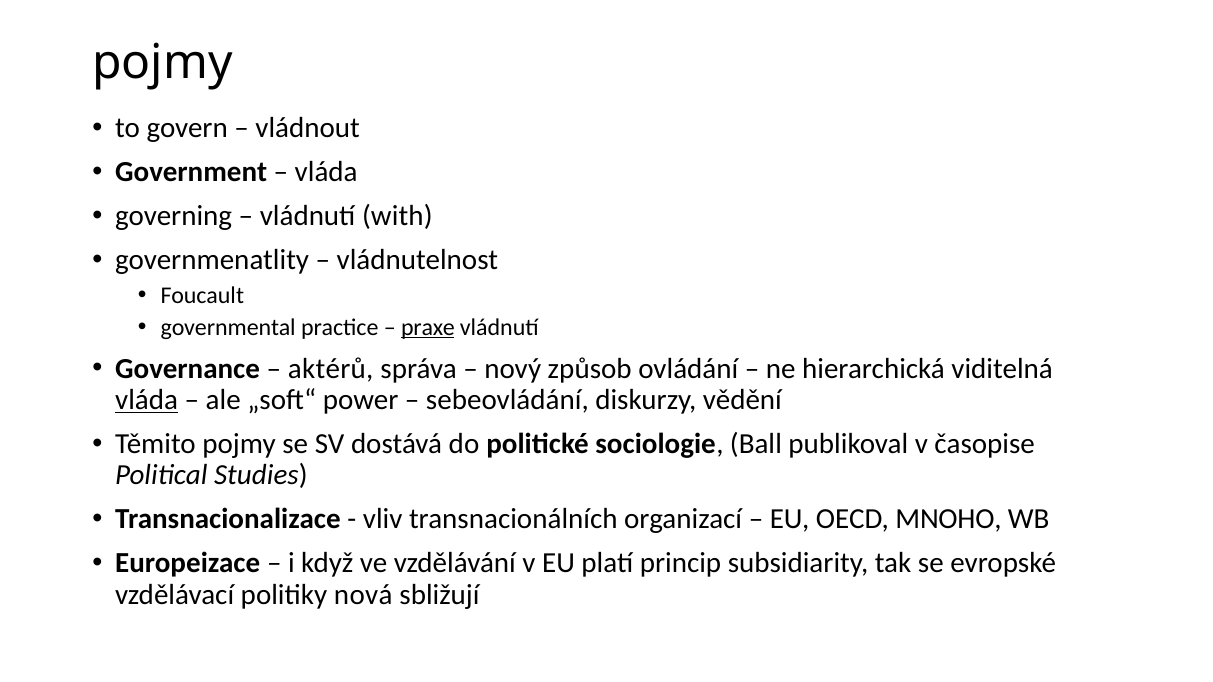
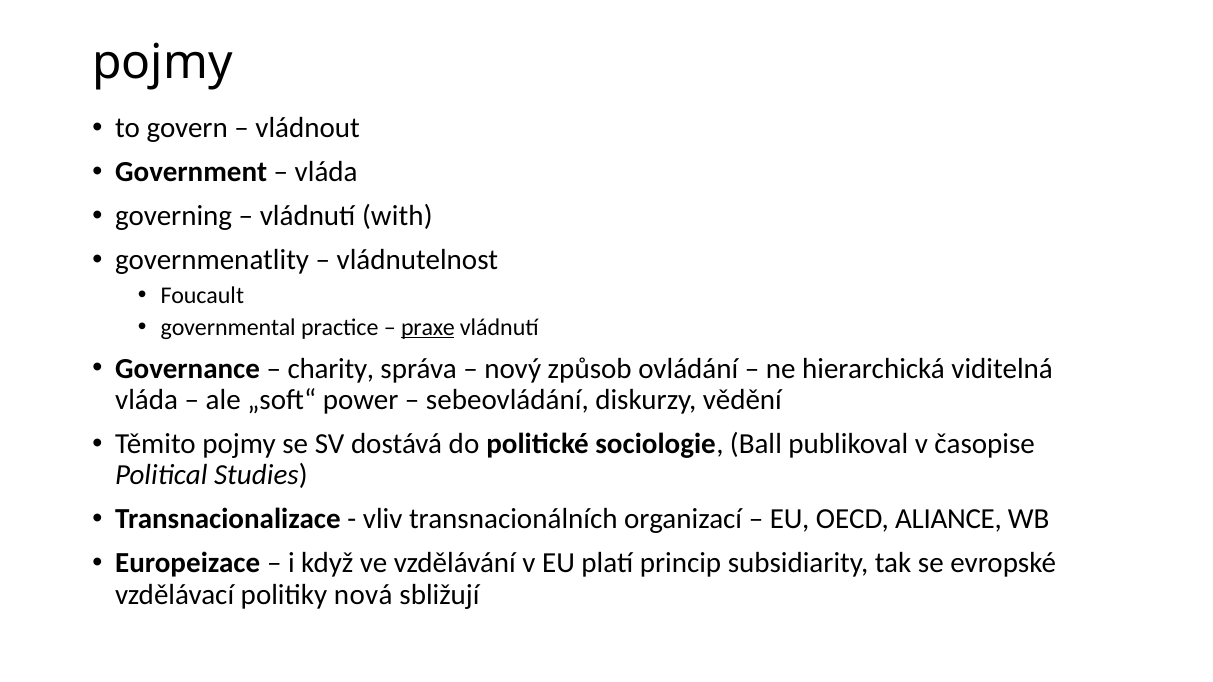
aktérů: aktérů -> charity
vláda at (147, 400) underline: present -> none
MNOHO: MNOHO -> ALIANCE
